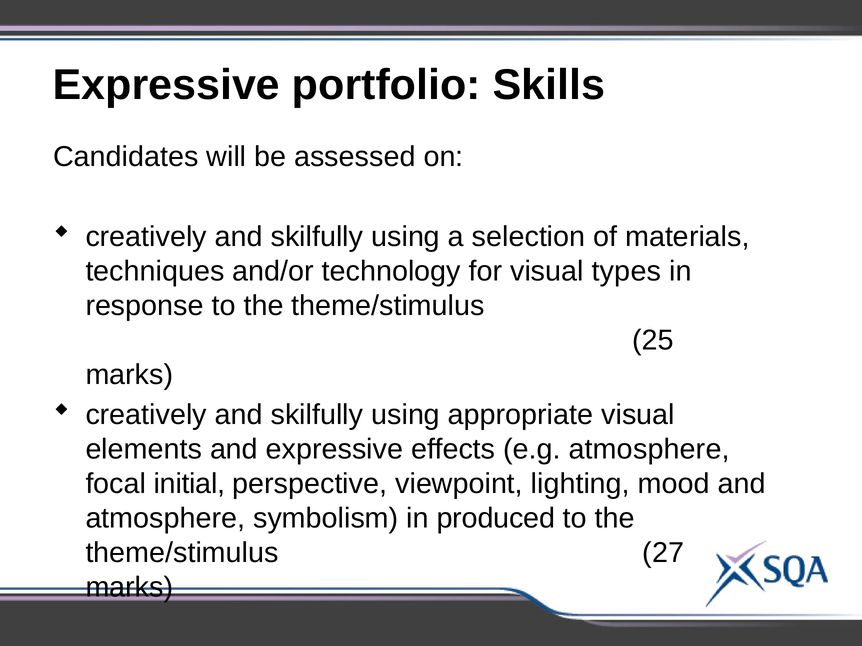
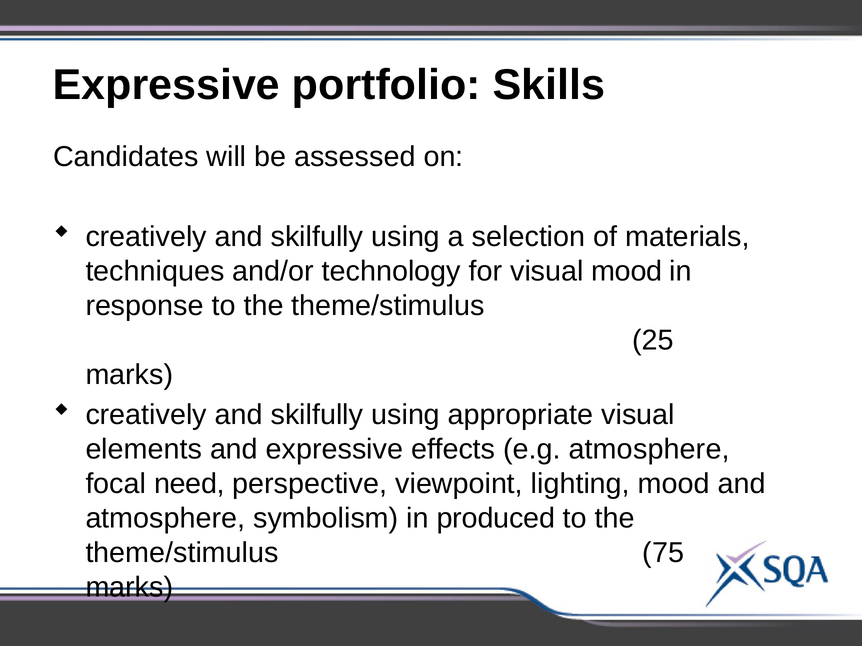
visual types: types -> mood
initial: initial -> need
27: 27 -> 75
